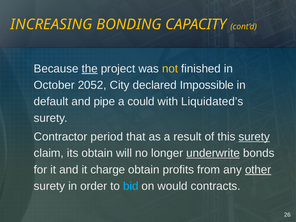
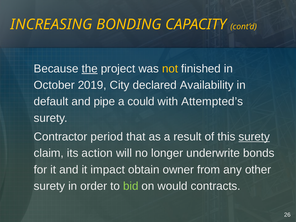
2052: 2052 -> 2019
Impossible: Impossible -> Availability
Liquidated’s: Liquidated’s -> Attempted’s
its obtain: obtain -> action
underwrite underline: present -> none
charge: charge -> impact
profits: profits -> owner
other underline: present -> none
bid colour: light blue -> light green
